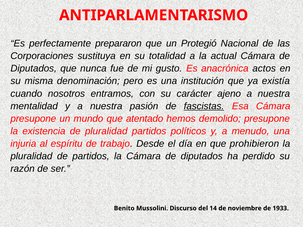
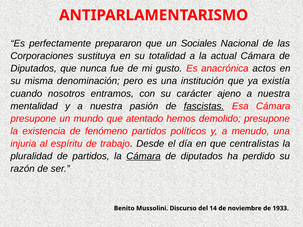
Protegió: Protegió -> Sociales
de pluralidad: pluralidad -> fenómeno
prohibieron: prohibieron -> centralistas
Cámara at (144, 156) underline: none -> present
